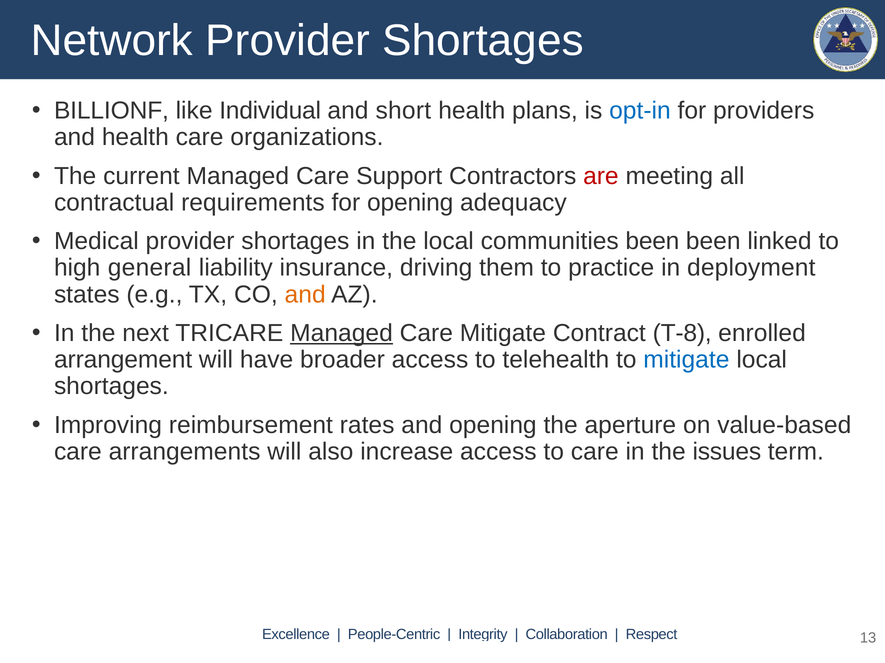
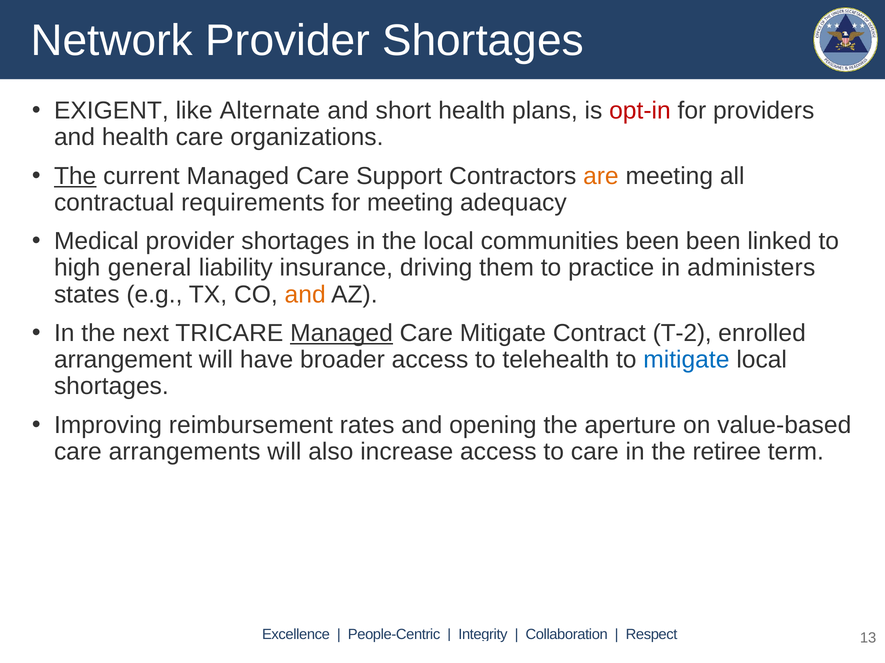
BILLIONF: BILLIONF -> EXIGENT
Individual: Individual -> Alternate
opt-in colour: blue -> red
The at (75, 176) underline: none -> present
are colour: red -> orange
for opening: opening -> meeting
deployment: deployment -> administers
T-8: T-8 -> T-2
issues: issues -> retiree
